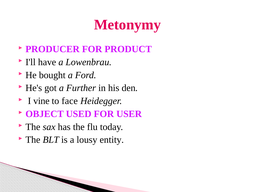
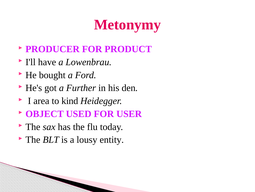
vine: vine -> area
face: face -> kind
